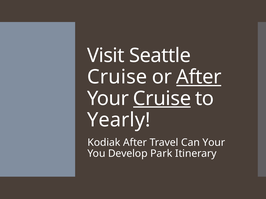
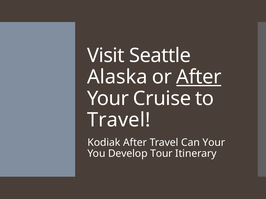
Cruise at (117, 77): Cruise -> Alaska
Cruise at (162, 99) underline: present -> none
Yearly at (119, 120): Yearly -> Travel
Park: Park -> Tour
